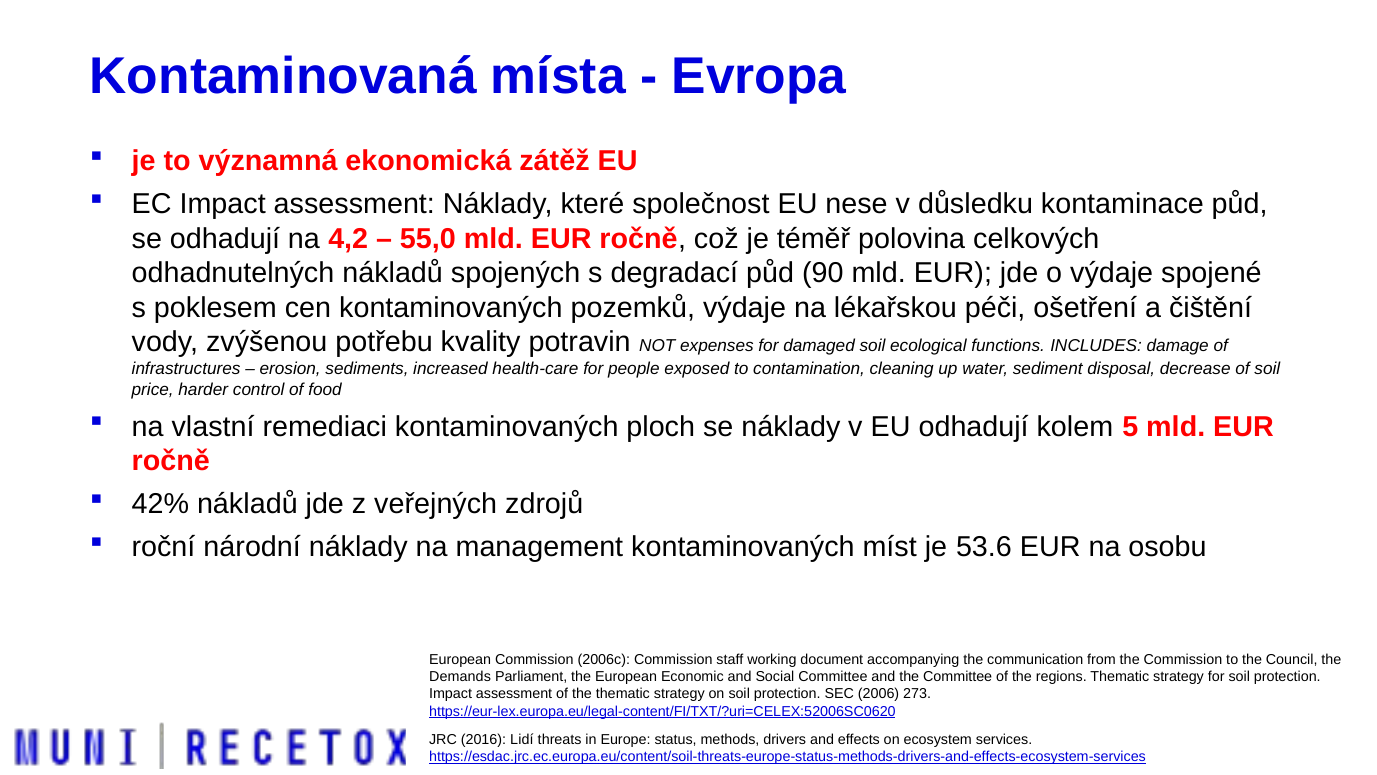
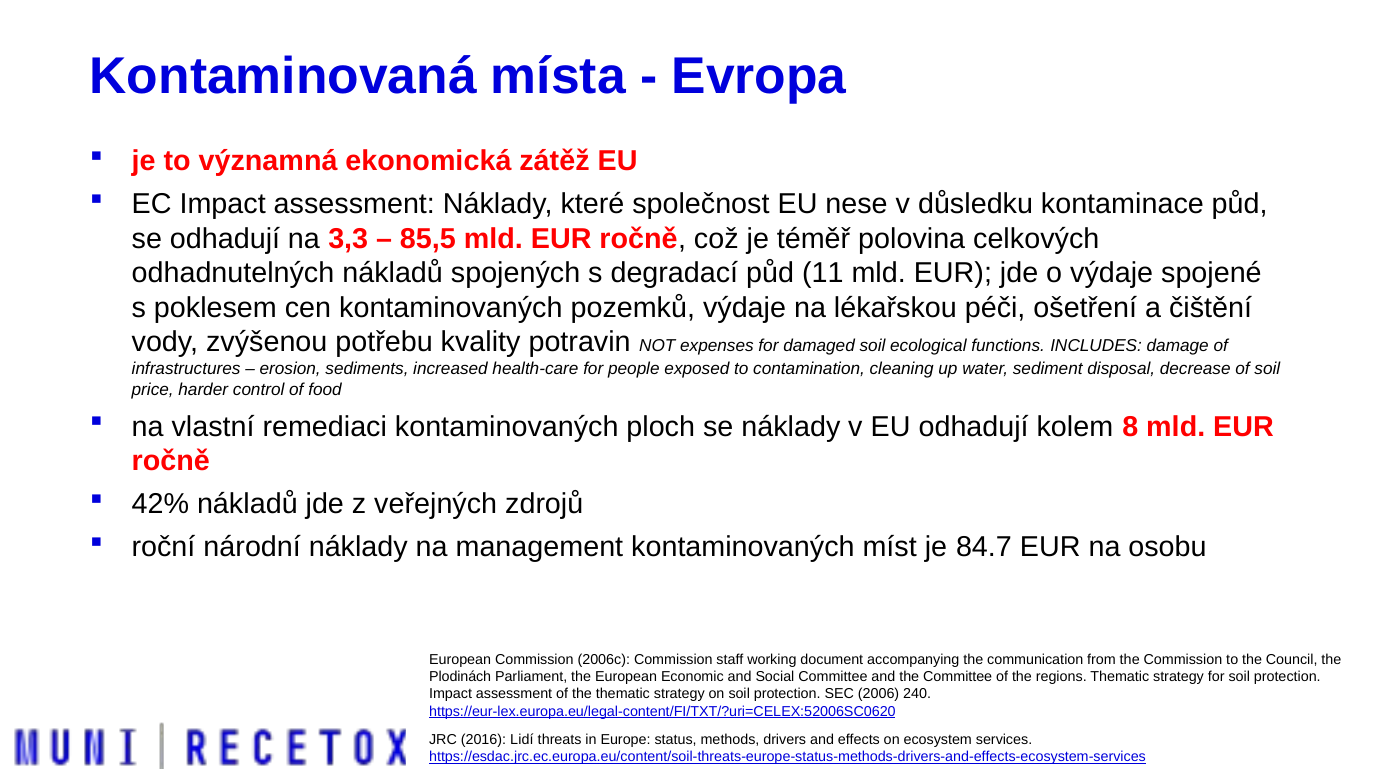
4,2: 4,2 -> 3,3
55,0: 55,0 -> 85,5
90: 90 -> 11
5: 5 -> 8
53.6: 53.6 -> 84.7
Demands: Demands -> Plodinách
273: 273 -> 240
